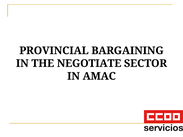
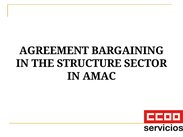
PROVINCIAL: PROVINCIAL -> AGREEMENT
NEGOTIATE: NEGOTIATE -> STRUCTURE
